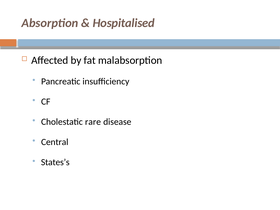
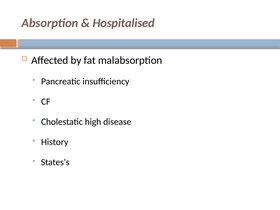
rare: rare -> high
Central: Central -> History
